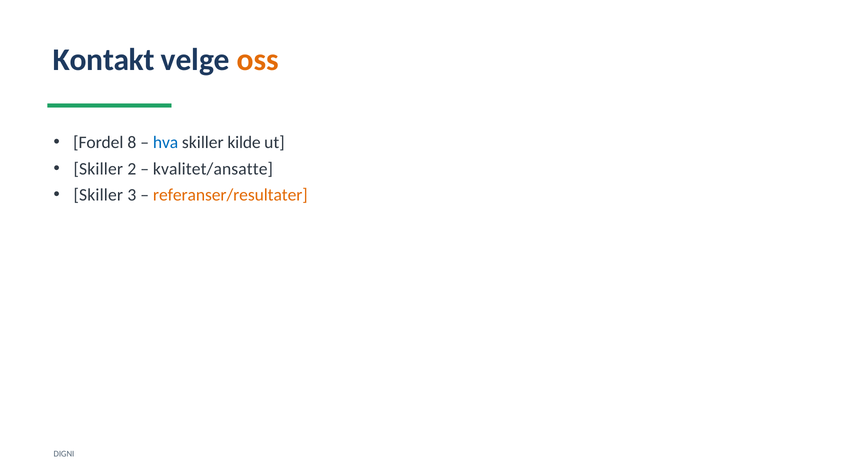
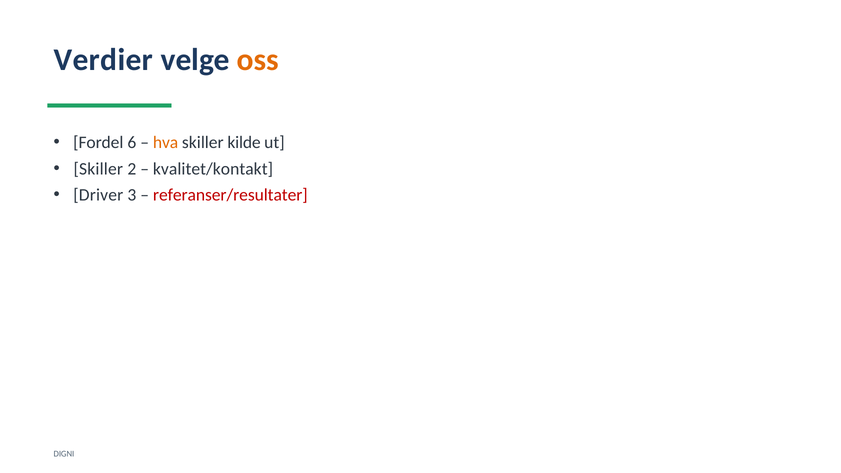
Kontakt: Kontakt -> Verdier
8: 8 -> 6
hva colour: blue -> orange
kvalitet/ansatte: kvalitet/ansatte -> kvalitet/kontakt
Skiller at (98, 195): Skiller -> Driver
referanser/resultater colour: orange -> red
